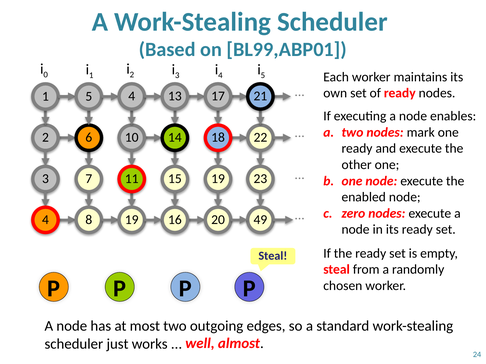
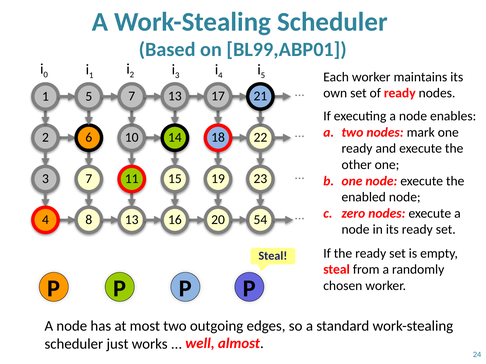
5 4: 4 -> 7
8 19: 19 -> 13
49: 49 -> 54
